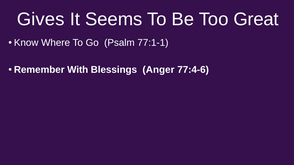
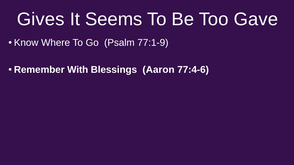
Great: Great -> Gave
77:1-1: 77:1-1 -> 77:1-9
Anger: Anger -> Aaron
